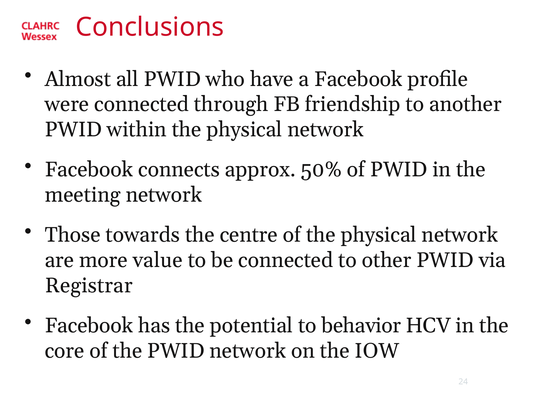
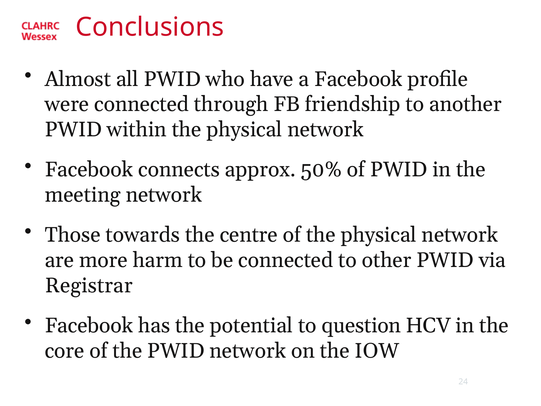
value: value -> harm
behavior: behavior -> question
